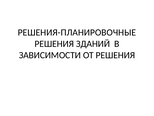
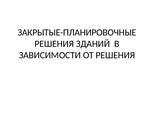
РЕШЕНИЯ-ПЛАНИРОВОЧНЫЕ: РЕШЕНИЯ-ПЛАНИРОВОЧНЫЕ -> ЗАКРЫТЫЕ-ПЛАНИРОВОЧНЫЕ
